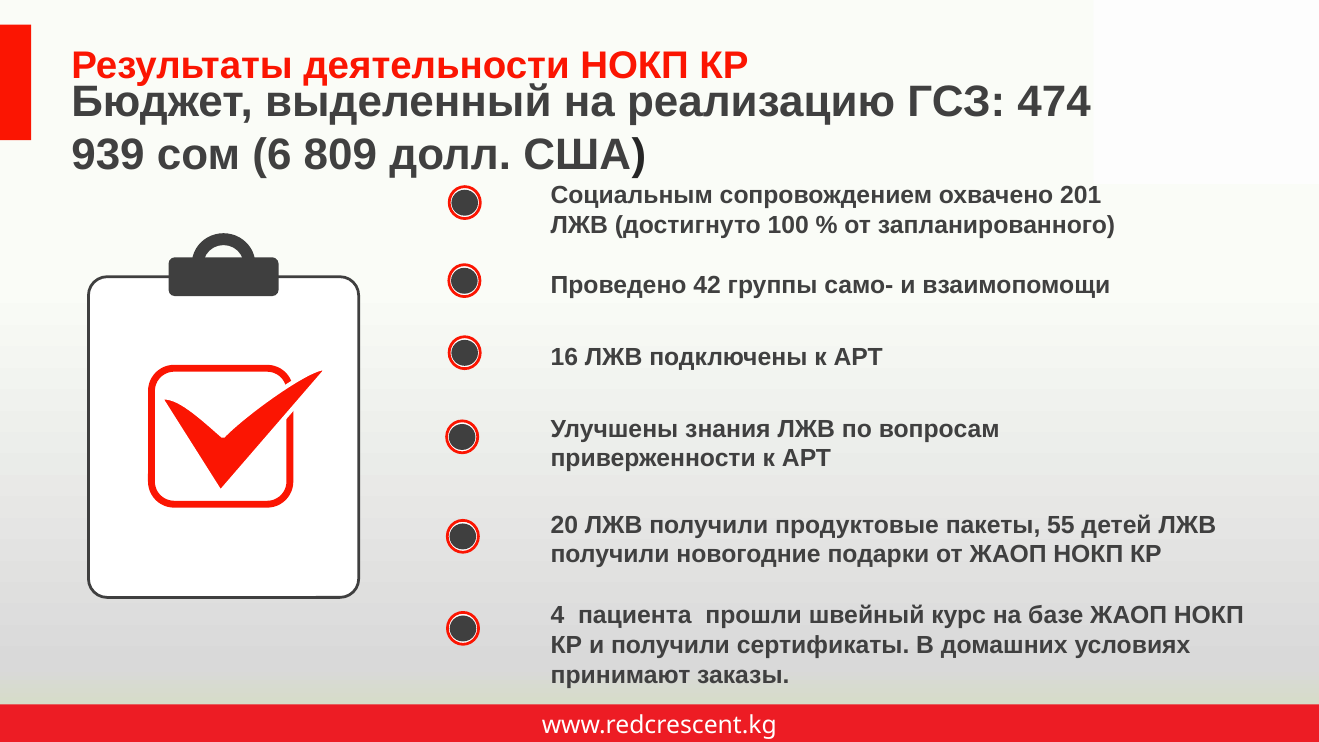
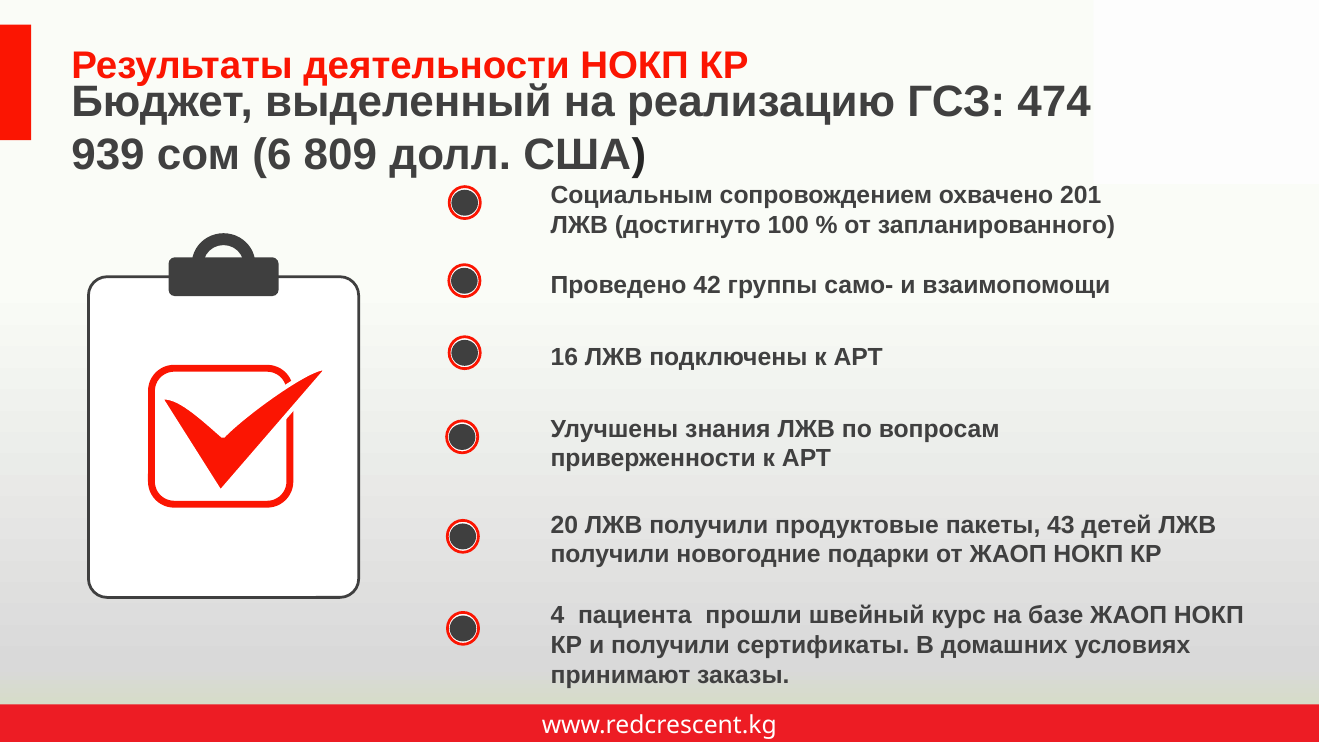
55: 55 -> 43
